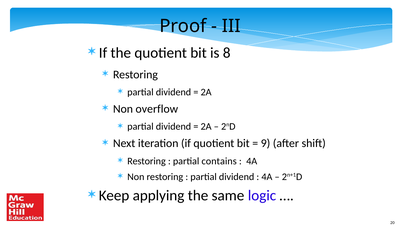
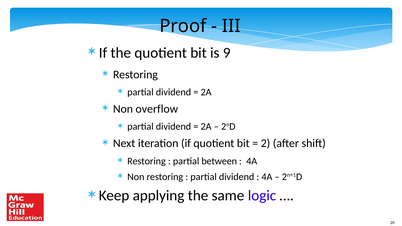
8: 8 -> 9
9: 9 -> 2
contains: contains -> between
